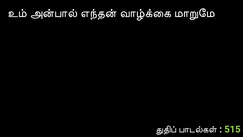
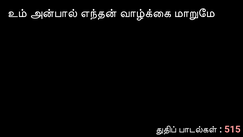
515 colour: light green -> pink
